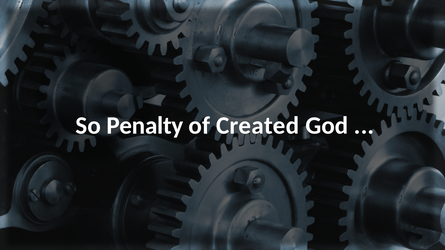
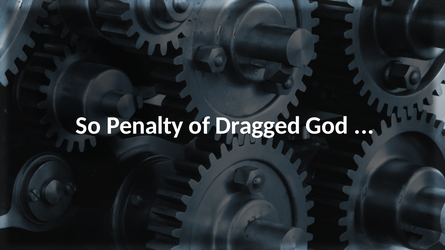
Created: Created -> Dragged
